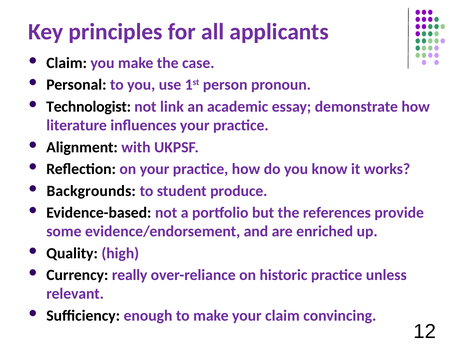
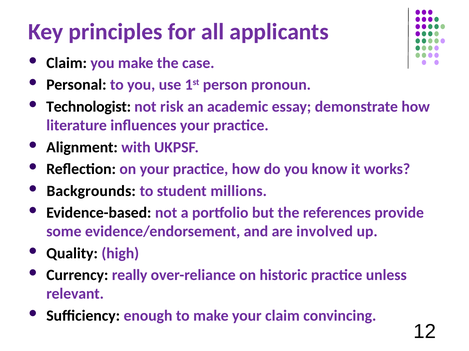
link: link -> risk
produce: produce -> millions
enriched: enriched -> involved
